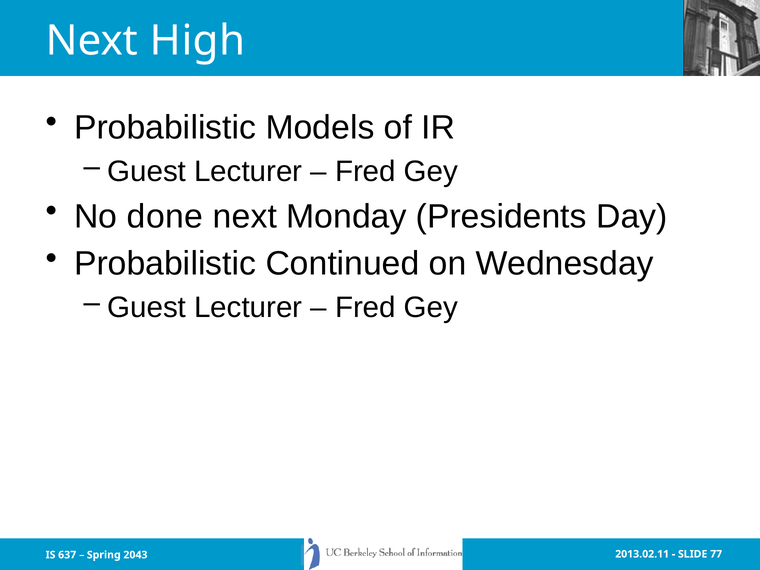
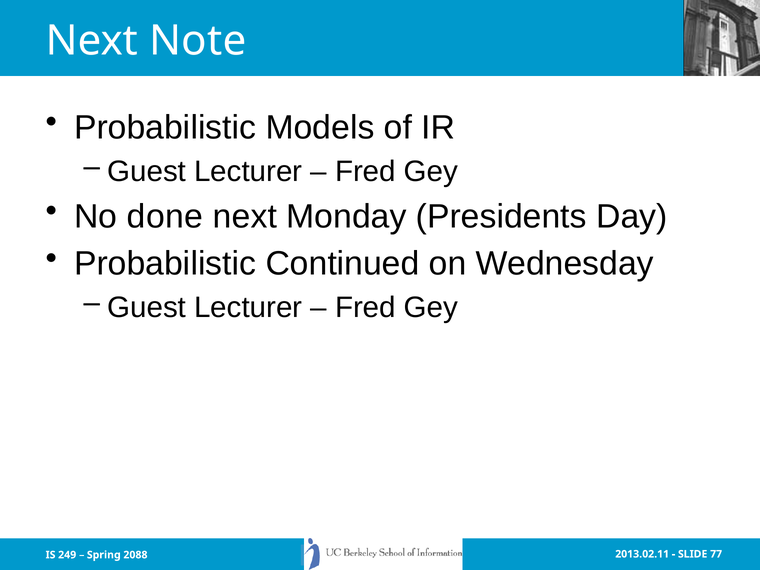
High: High -> Note
637: 637 -> 249
2043: 2043 -> 2088
